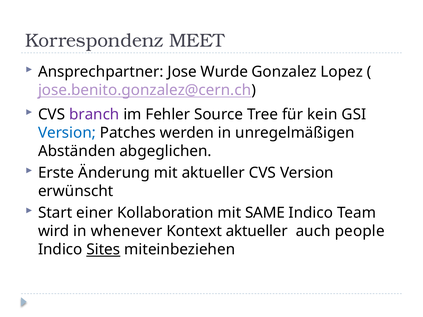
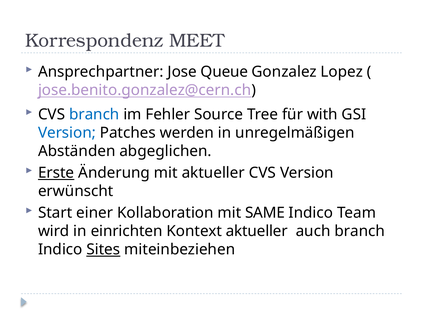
Wurde: Wurde -> Queue
branch at (94, 114) colour: purple -> blue
kein: kein -> with
Erste underline: none -> present
whenever: whenever -> einrichten
auch people: people -> branch
